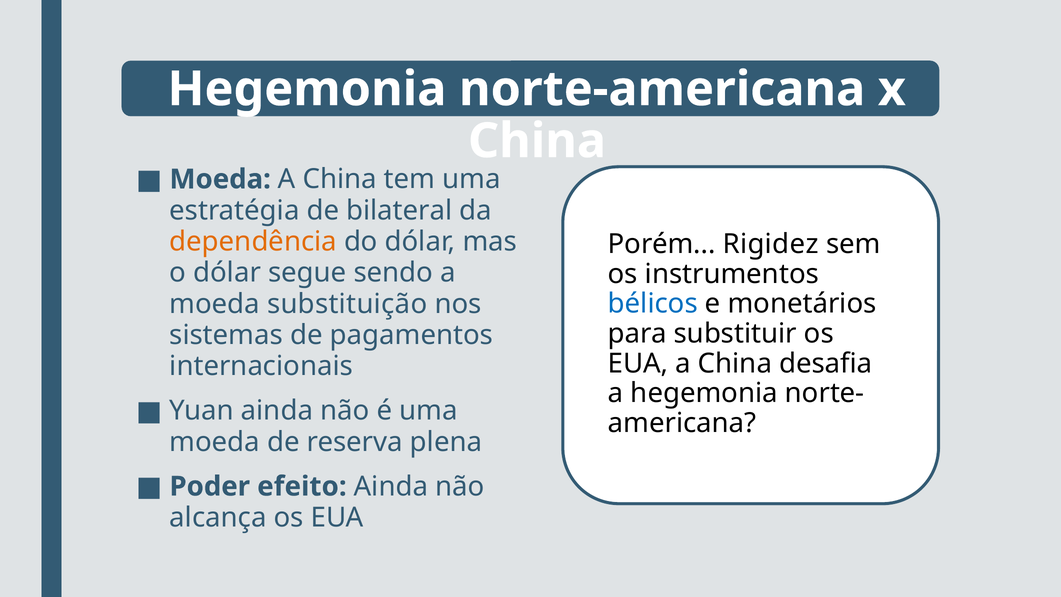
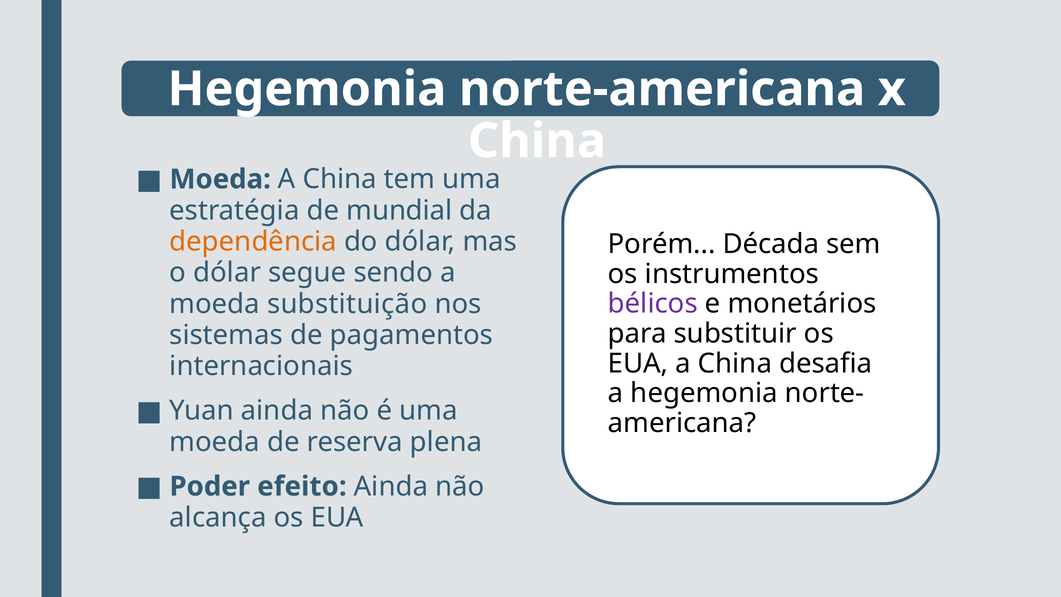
bilateral: bilateral -> mundial
Rigidez: Rigidez -> Década
bélicos colour: blue -> purple
